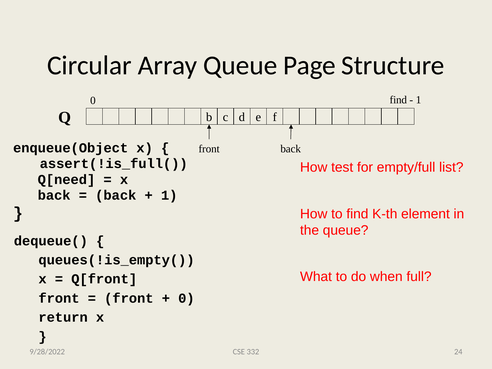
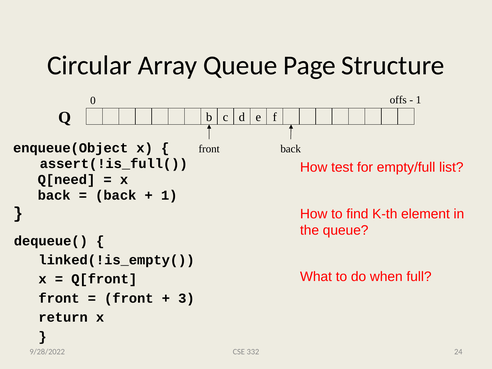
0 find: find -> offs
queues(!is_empty(: queues(!is_empty( -> linked(!is_empty(
0 at (186, 298): 0 -> 3
